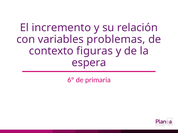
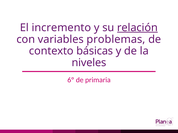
relación underline: none -> present
figuras: figuras -> básicas
espera: espera -> niveles
